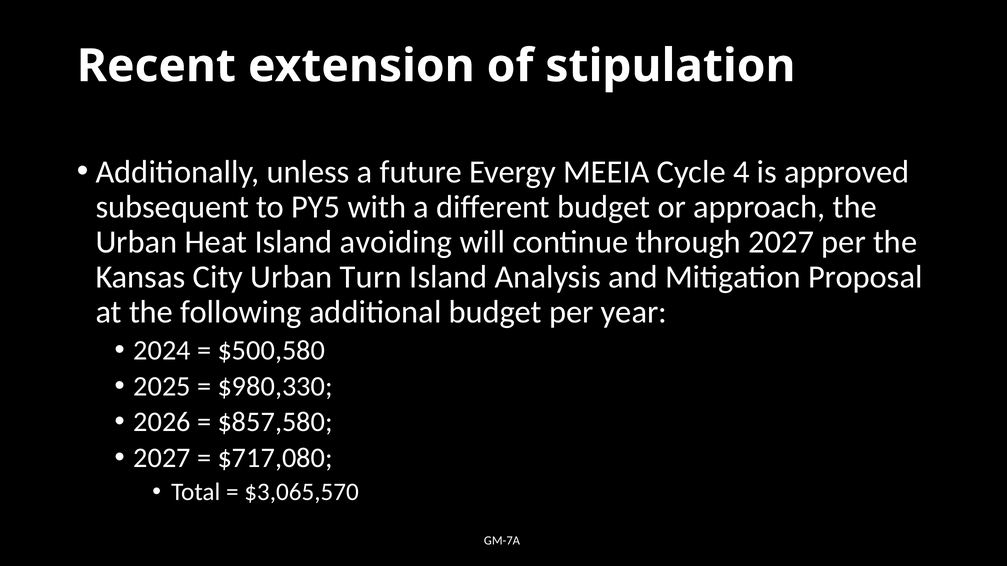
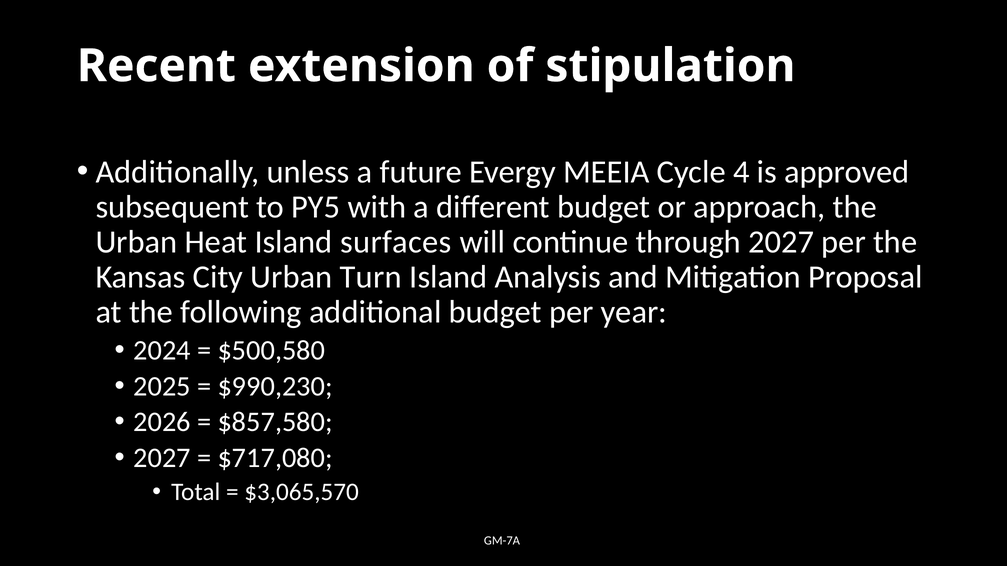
avoiding: avoiding -> surfaces
$980,330: $980,330 -> $990,230
